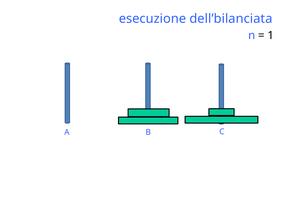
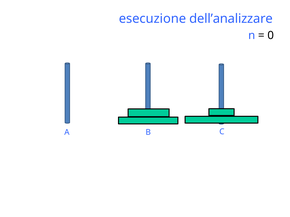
dell’bilanciata: dell’bilanciata -> dell’analizzare
1: 1 -> 0
